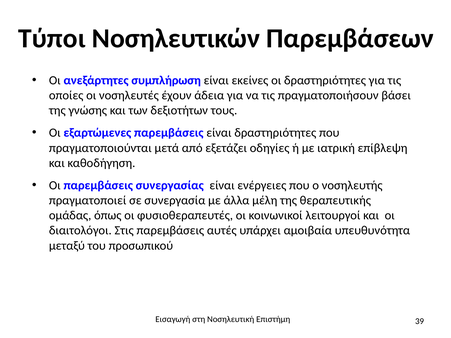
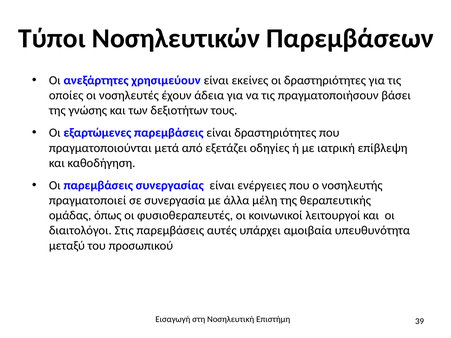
συμπλήρωση: συμπλήρωση -> χρησιμεύουν
